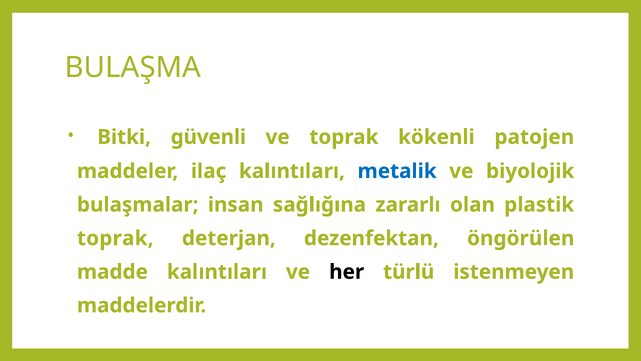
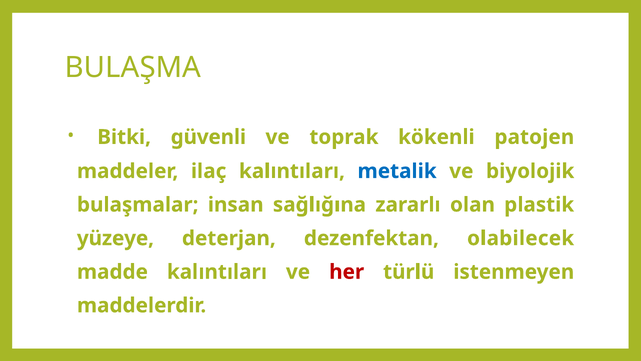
toprak at (115, 238): toprak -> yüzeye
öngörülen: öngörülen -> olabilecek
her colour: black -> red
